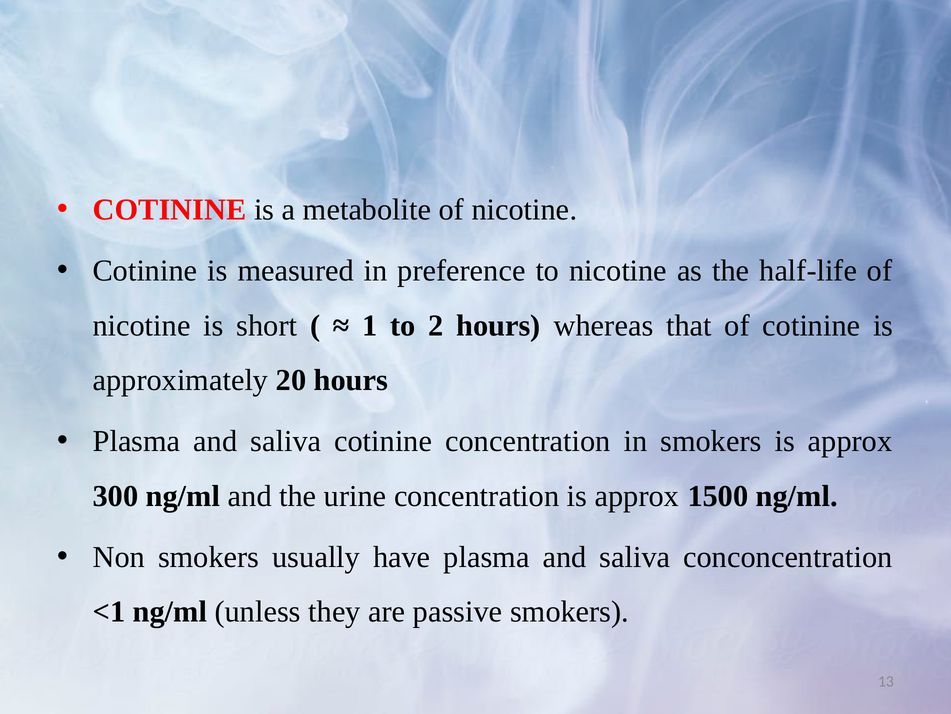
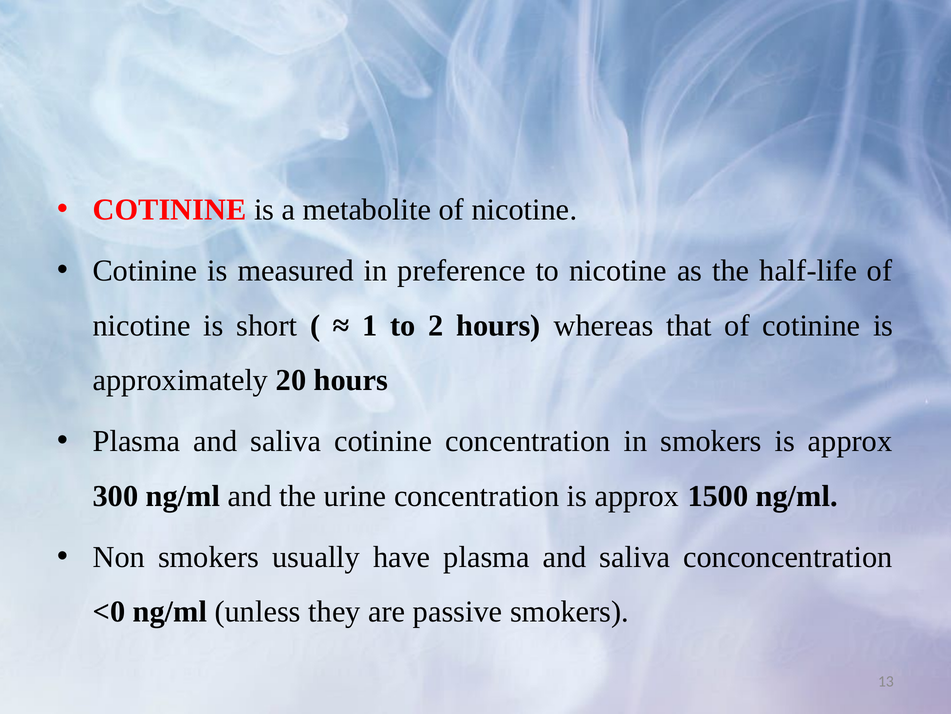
<1: <1 -> <0
